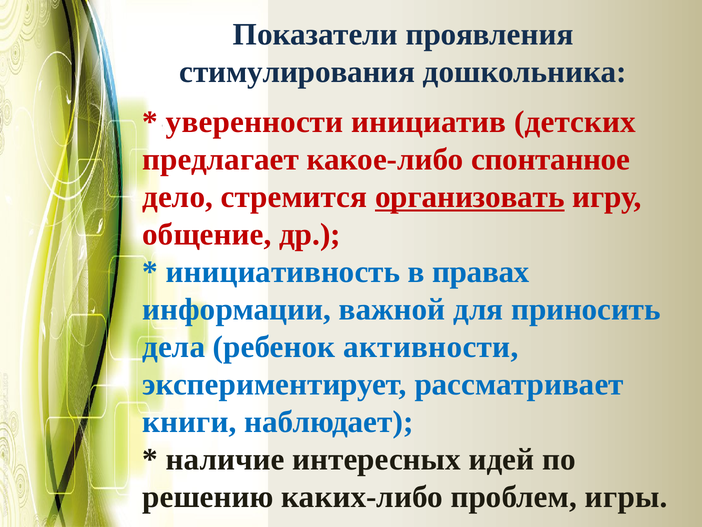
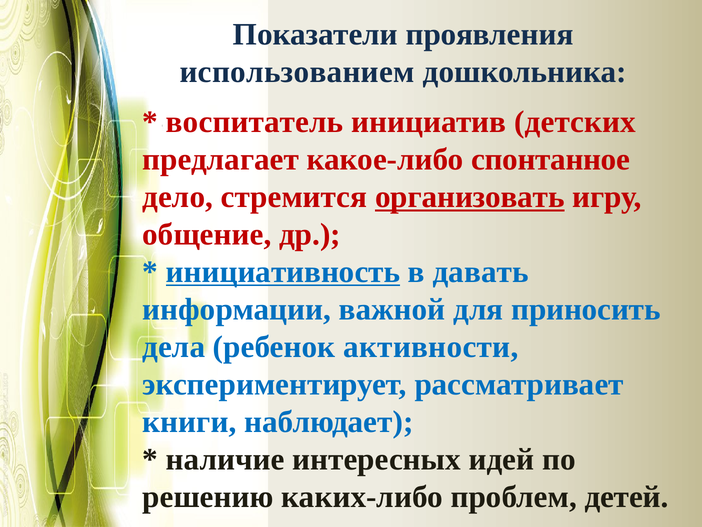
стимулирования: стимулирования -> использованием
уверенности: уверенности -> воспитатель
инициативность underline: none -> present
правах: правах -> давать
игры: игры -> детей
